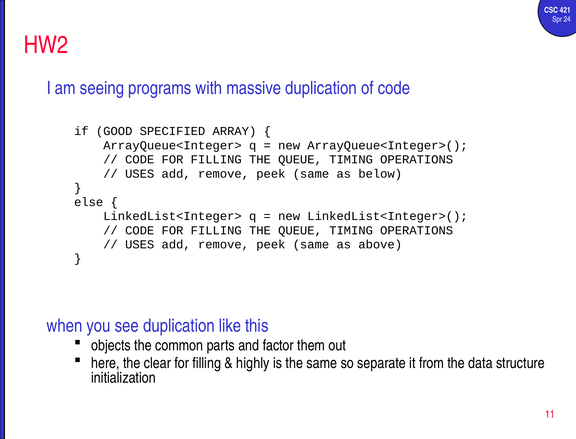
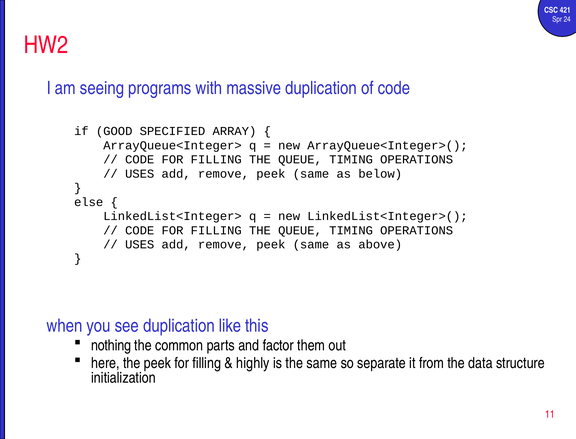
objects: objects -> nothing
the clear: clear -> peek
